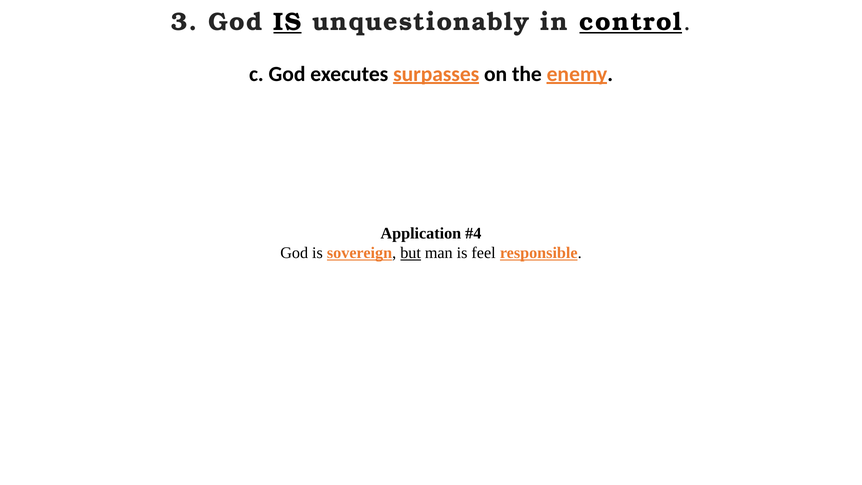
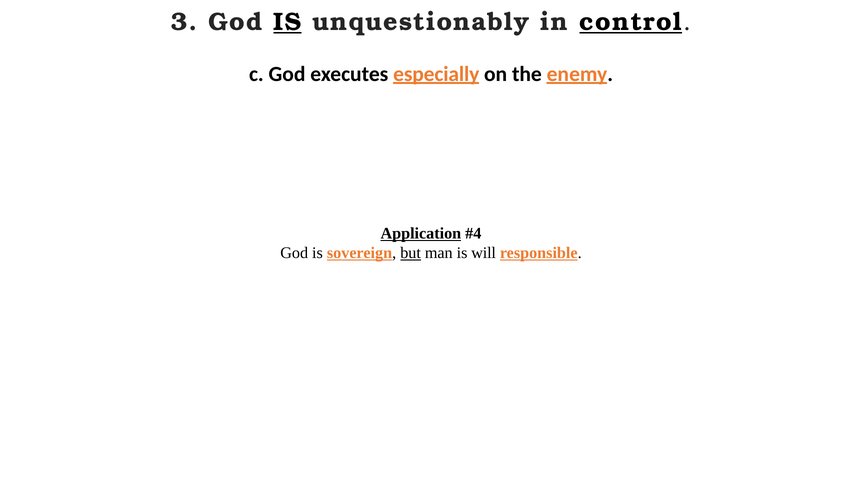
surpasses: surpasses -> especially
Application underline: none -> present
feel: feel -> will
